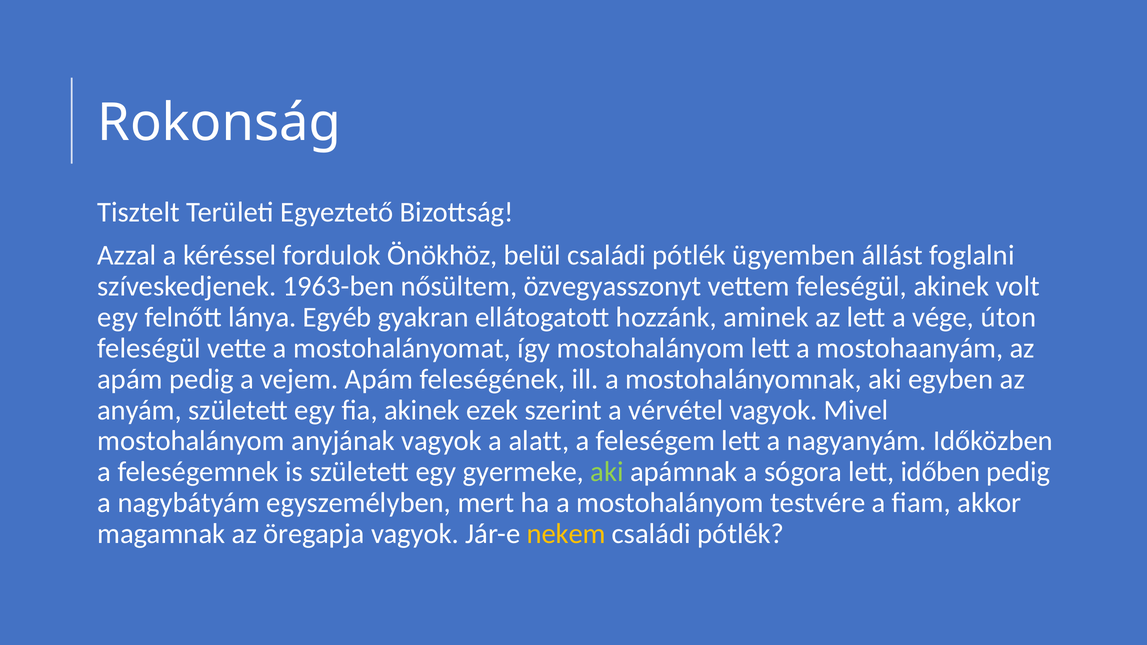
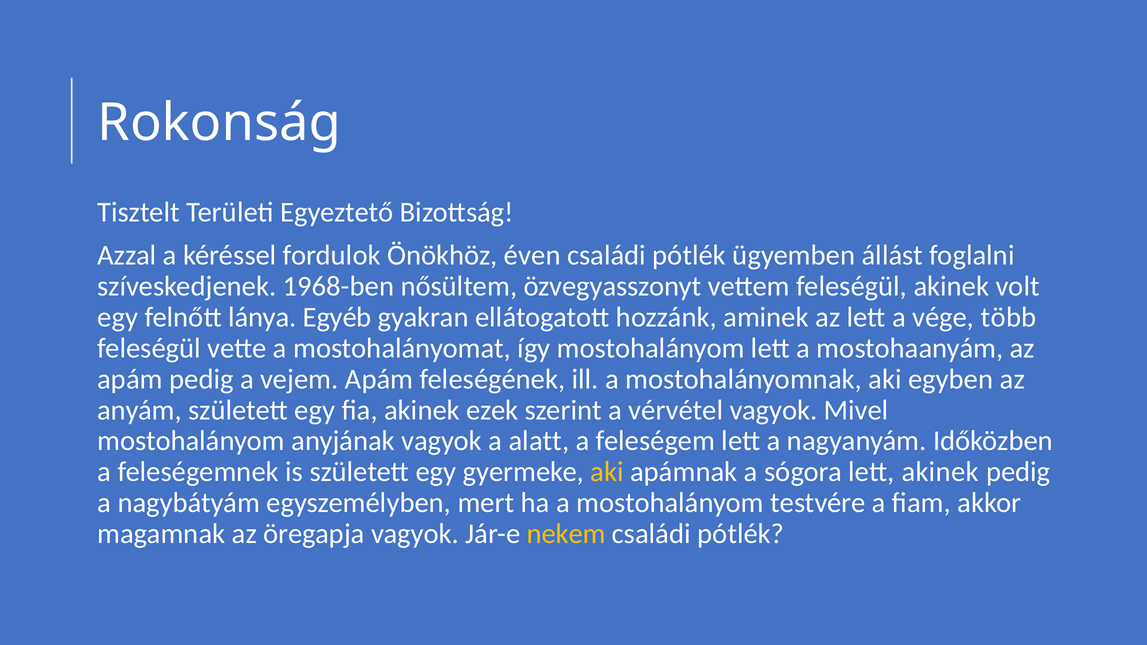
belül: belül -> éven
1963-ben: 1963-ben -> 1968-ben
úton: úton -> több
aki at (607, 472) colour: light green -> yellow
lett időben: időben -> akinek
